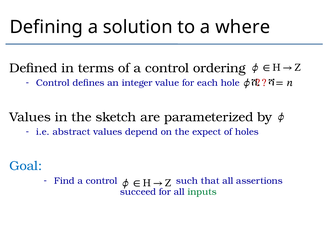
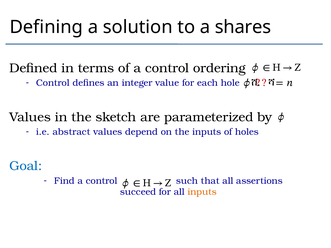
where: where -> shares
the expect: expect -> inputs
inputs at (202, 192) colour: green -> orange
